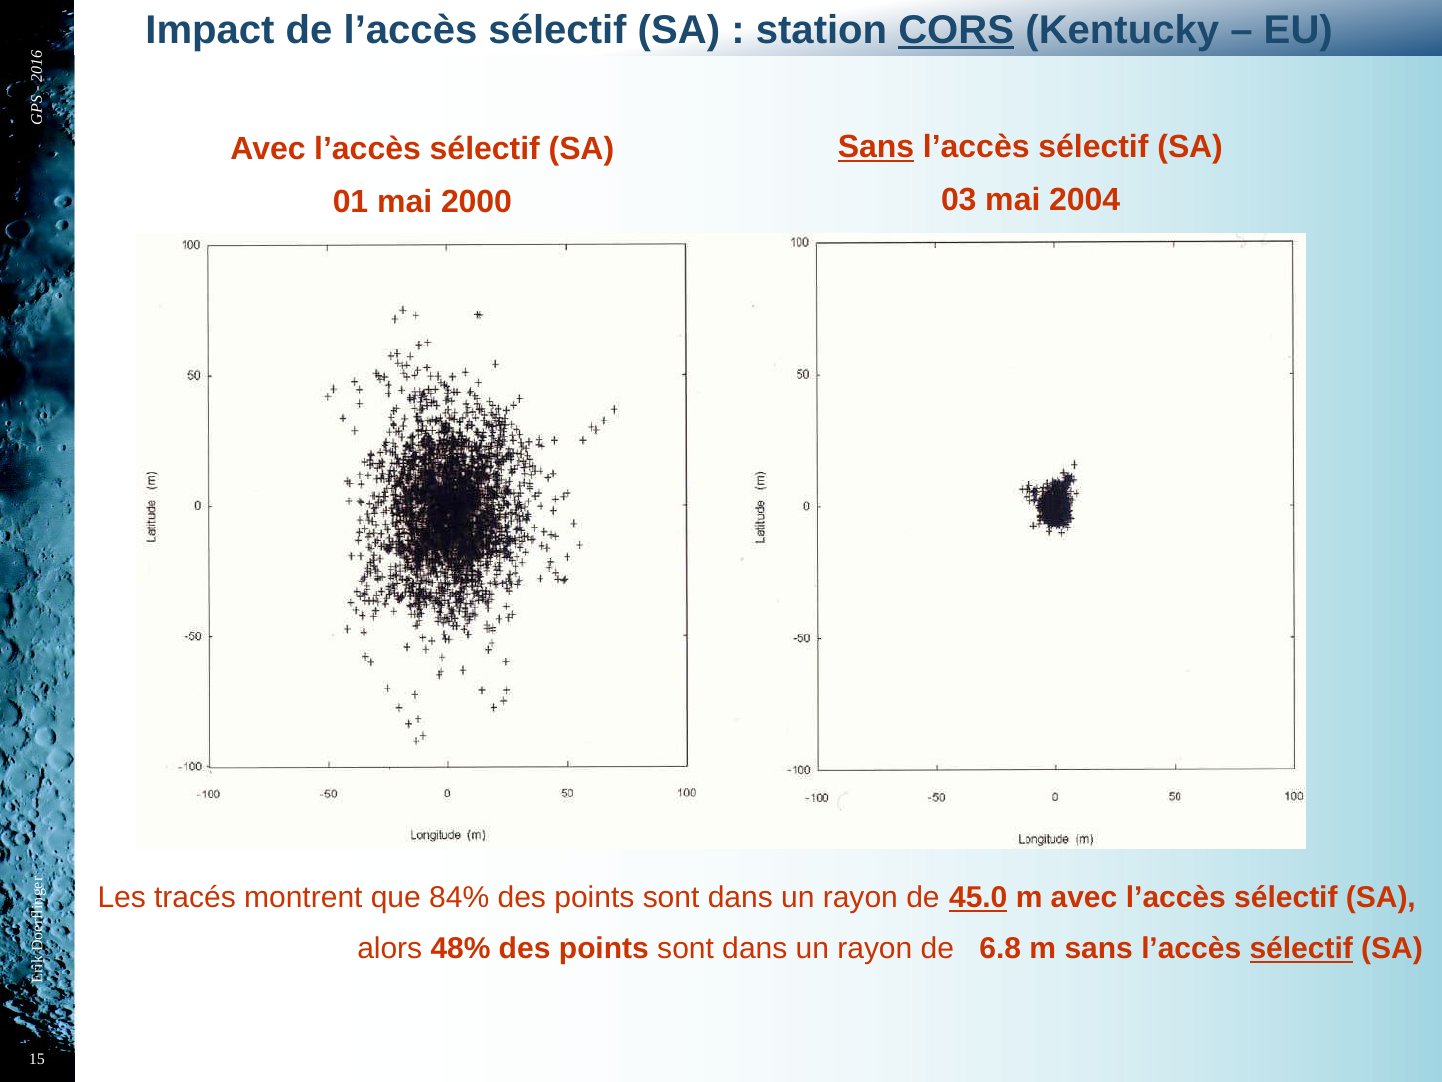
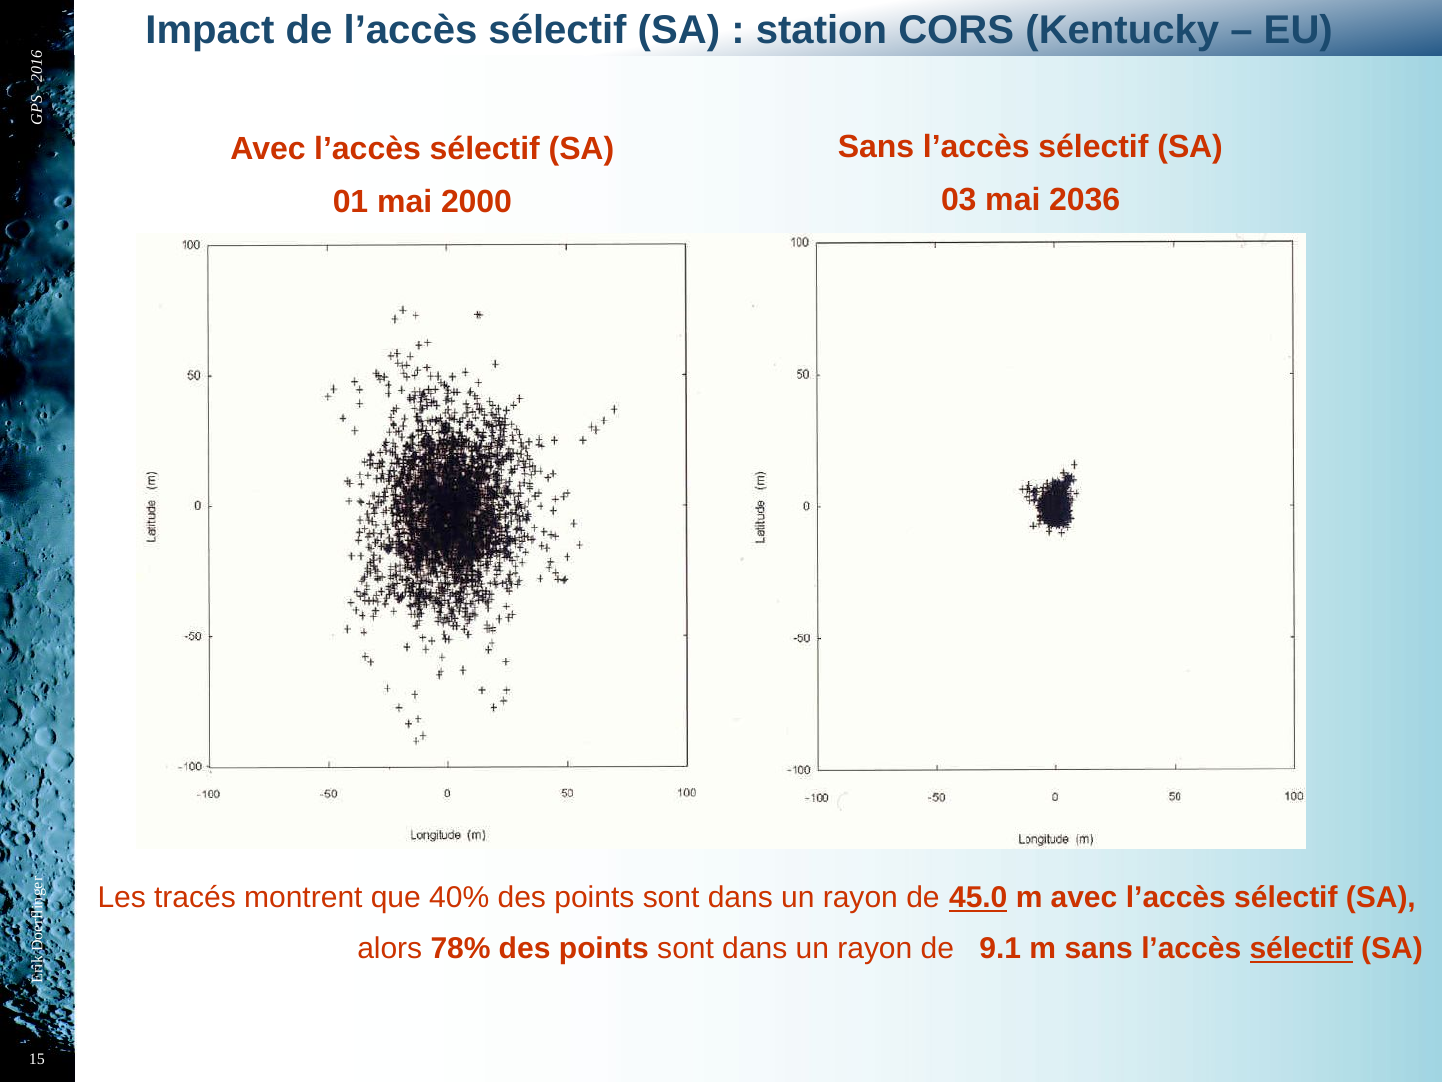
CORS underline: present -> none
Sans at (876, 147) underline: present -> none
2004: 2004 -> 2036
84%: 84% -> 40%
48%: 48% -> 78%
6.8: 6.8 -> 9.1
